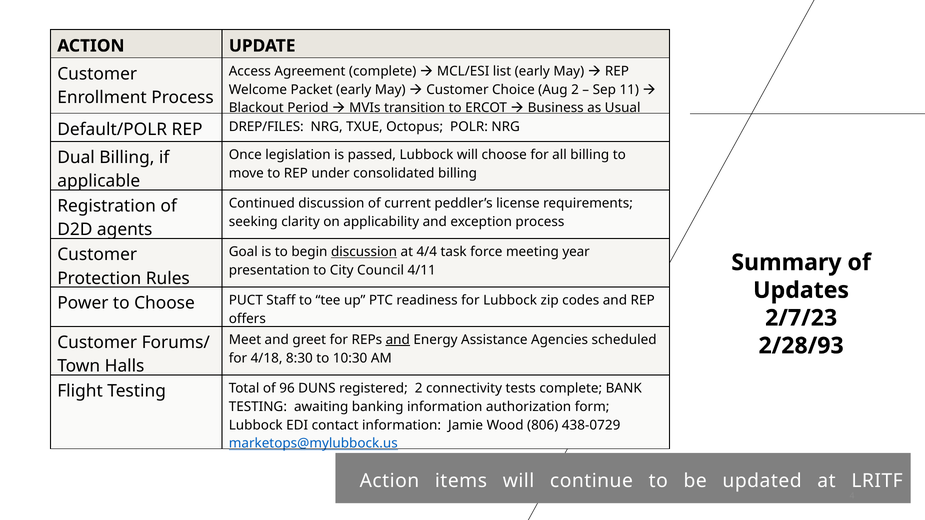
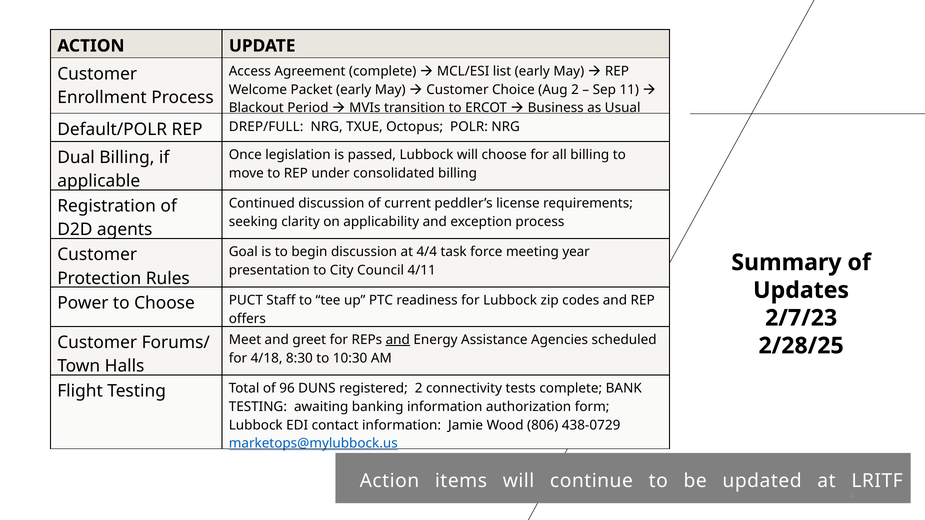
DREP/FILES: DREP/FILES -> DREP/FULL
discussion at (364, 252) underline: present -> none
2/28/93: 2/28/93 -> 2/28/25
